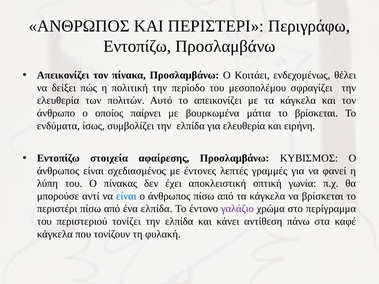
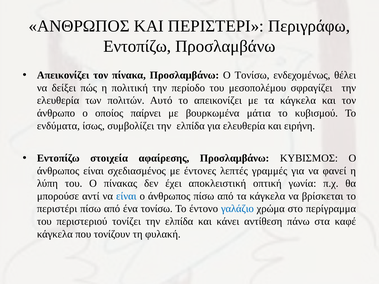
Ο Κοιτάει: Κοιτάει -> Τονίσω
το βρίσκεται: βρίσκεται -> κυβισμού
ένα ελπίδα: ελπίδα -> τονίσω
γαλάζιο colour: purple -> blue
